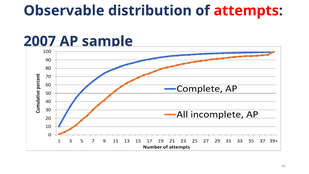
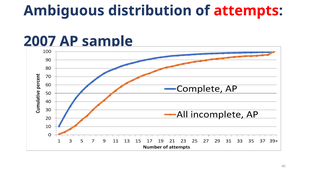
Observable: Observable -> Ambiguous
